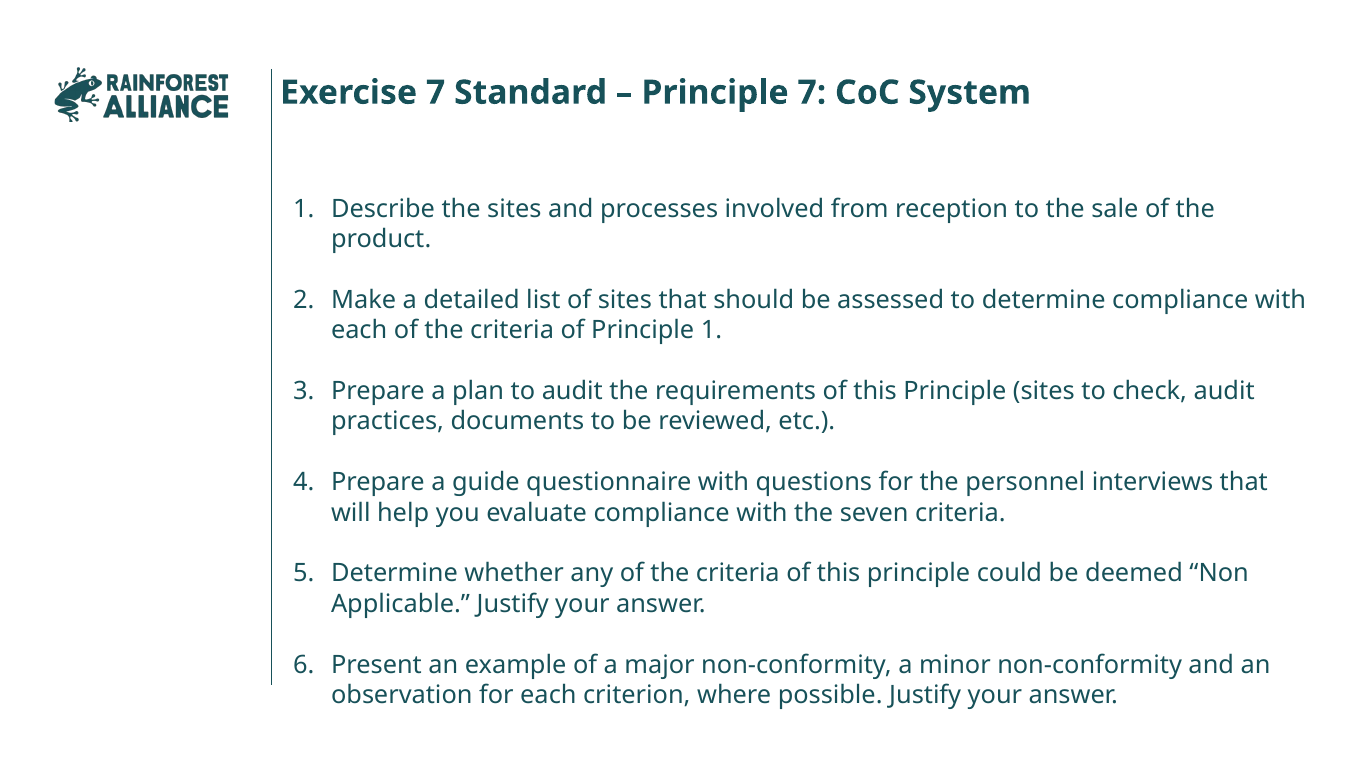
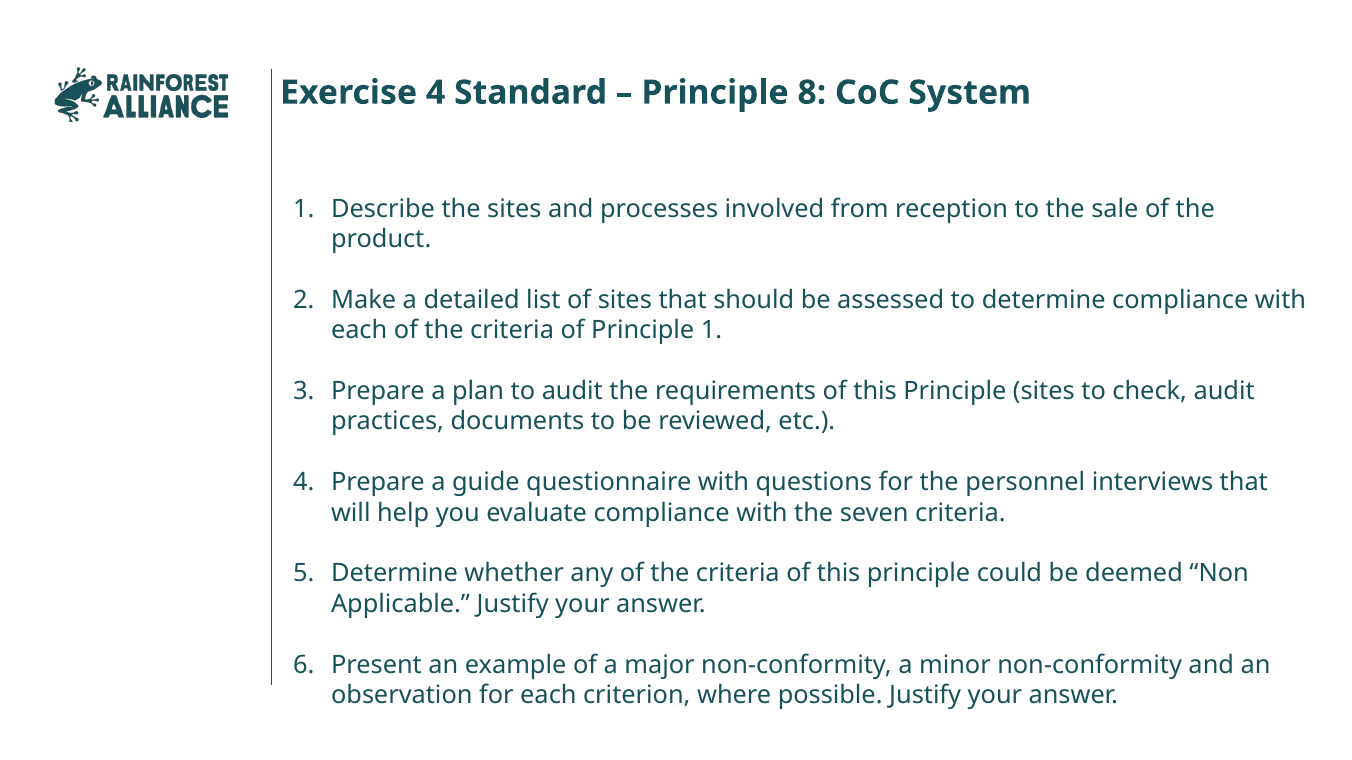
Exercise 7: 7 -> 4
Principle 7: 7 -> 8
